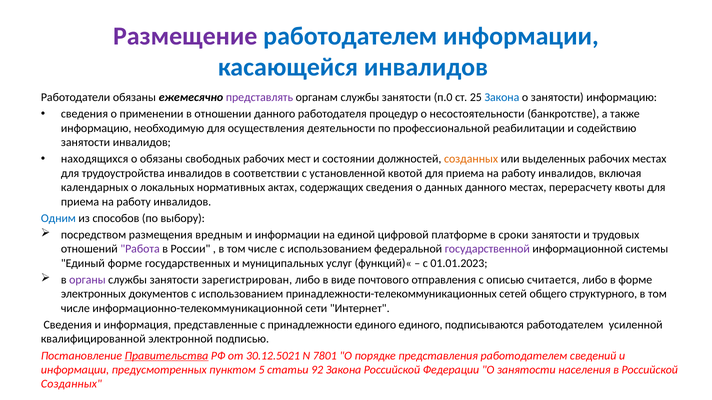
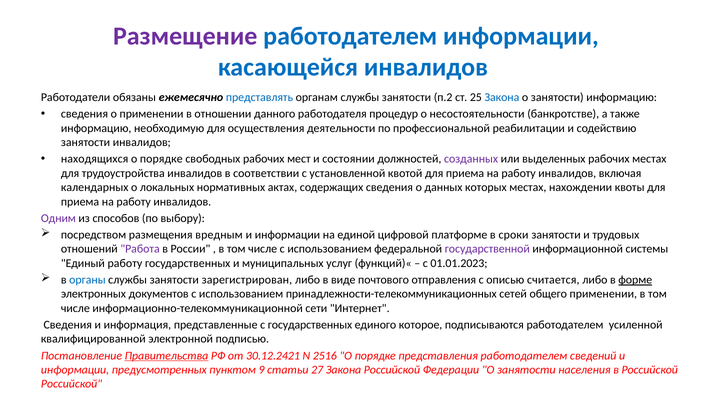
представлять colour: purple -> blue
п.0: п.0 -> п.2
обязаны at (161, 159): обязаны -> порядке
созданных at (471, 159) colour: orange -> purple
данных данного: данного -> которых
перерасчету: перерасчету -> нахождении
Одним colour: blue -> purple
Единый форме: форме -> работу
органы colour: purple -> blue
форме at (635, 280) underline: none -> present
общего структурного: структурного -> применении
с принадлежности: принадлежности -> государственных
единого единого: единого -> которое
30.12.5021: 30.12.5021 -> 30.12.2421
7801: 7801 -> 2516
5: 5 -> 9
92: 92 -> 27
Созданных at (71, 385): Созданных -> Российской
